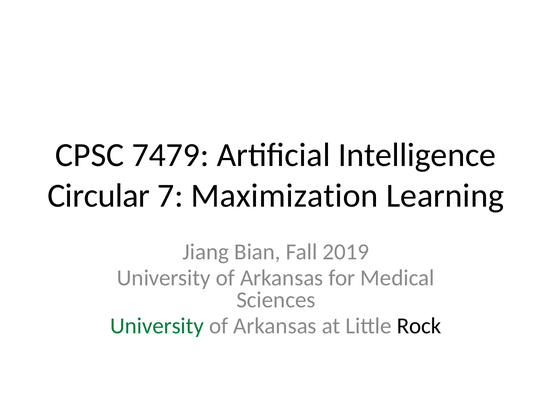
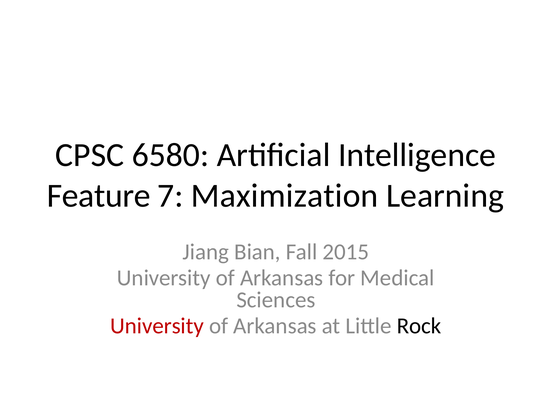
7479: 7479 -> 6580
Circular: Circular -> Feature
2019: 2019 -> 2015
University at (157, 326) colour: green -> red
